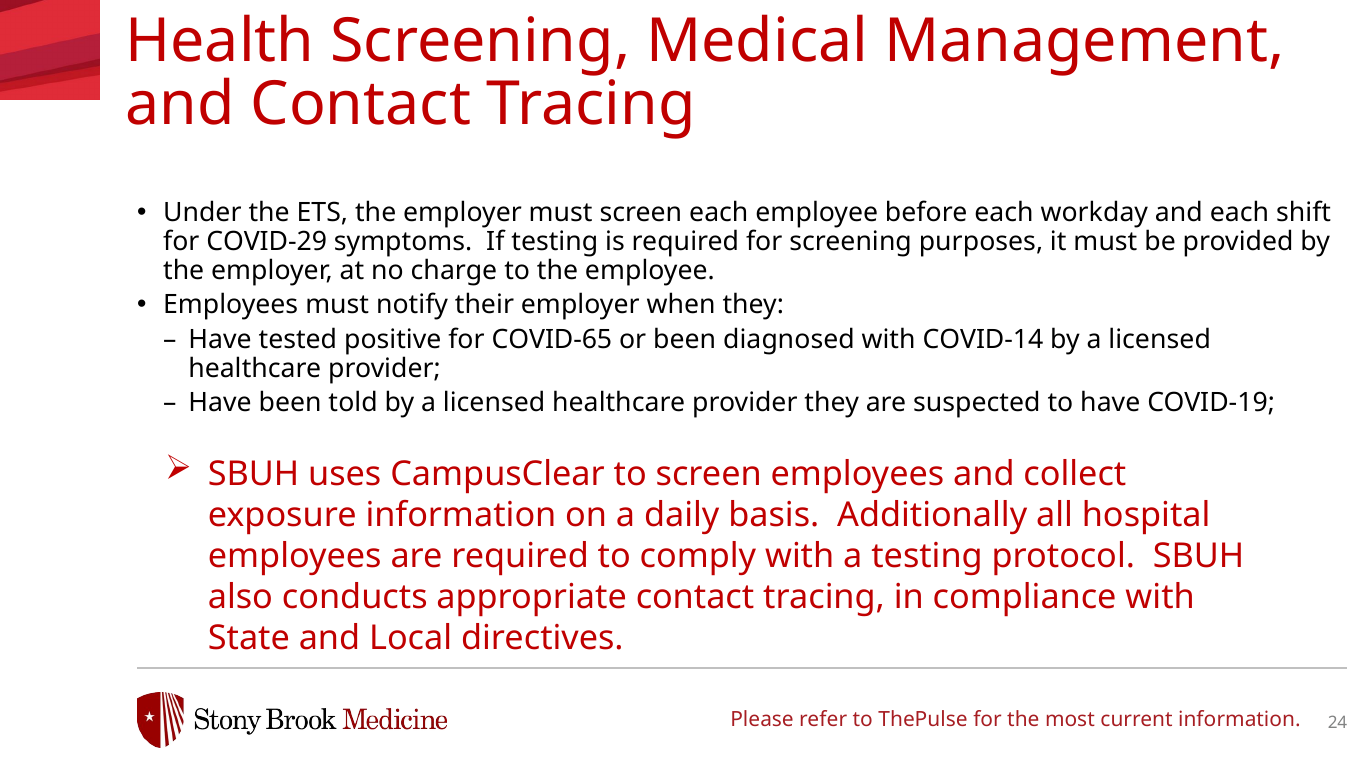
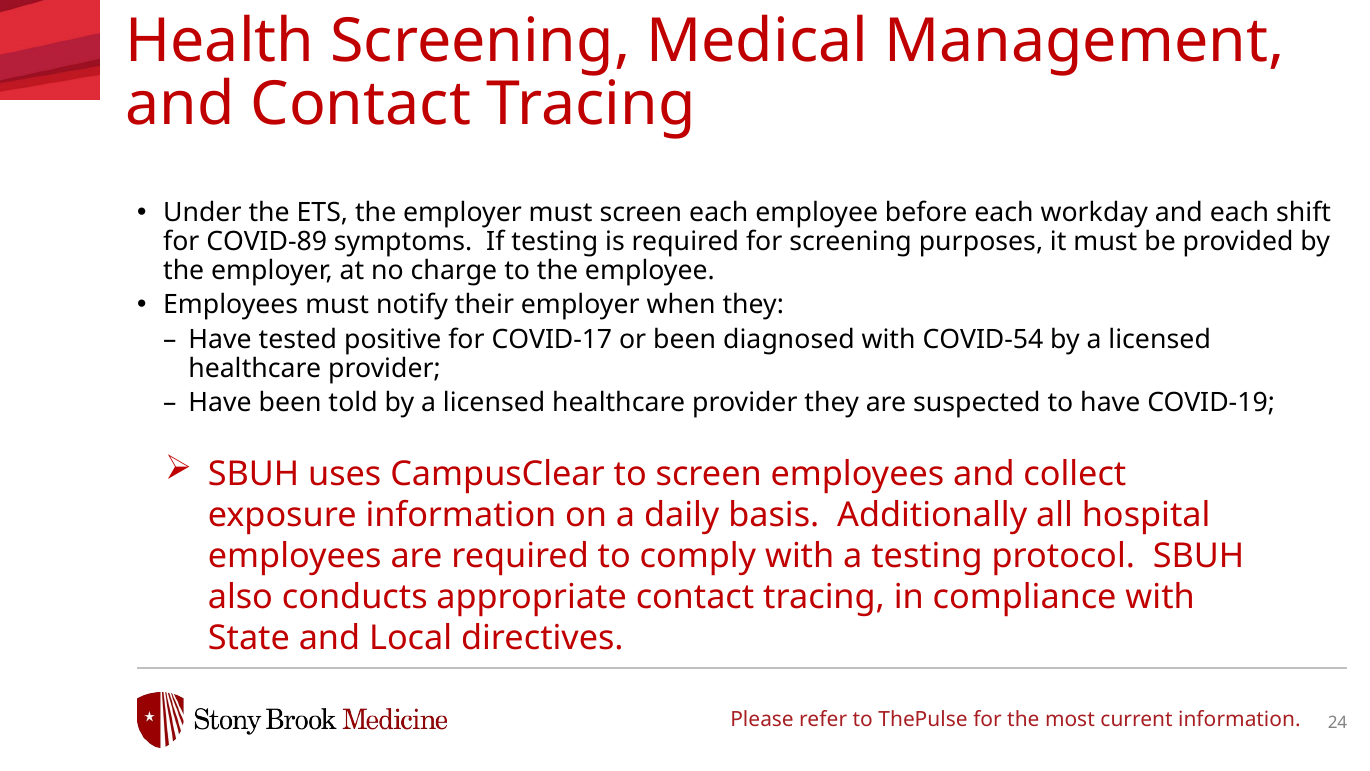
COVID-29: COVID-29 -> COVID-89
COVID-65: COVID-65 -> COVID-17
COVID-14: COVID-14 -> COVID-54
